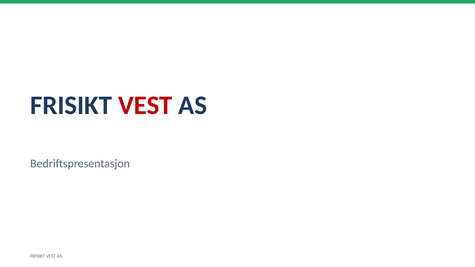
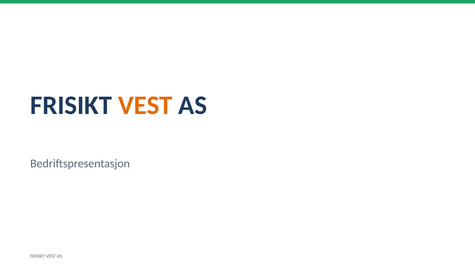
VEST at (145, 105) colour: red -> orange
